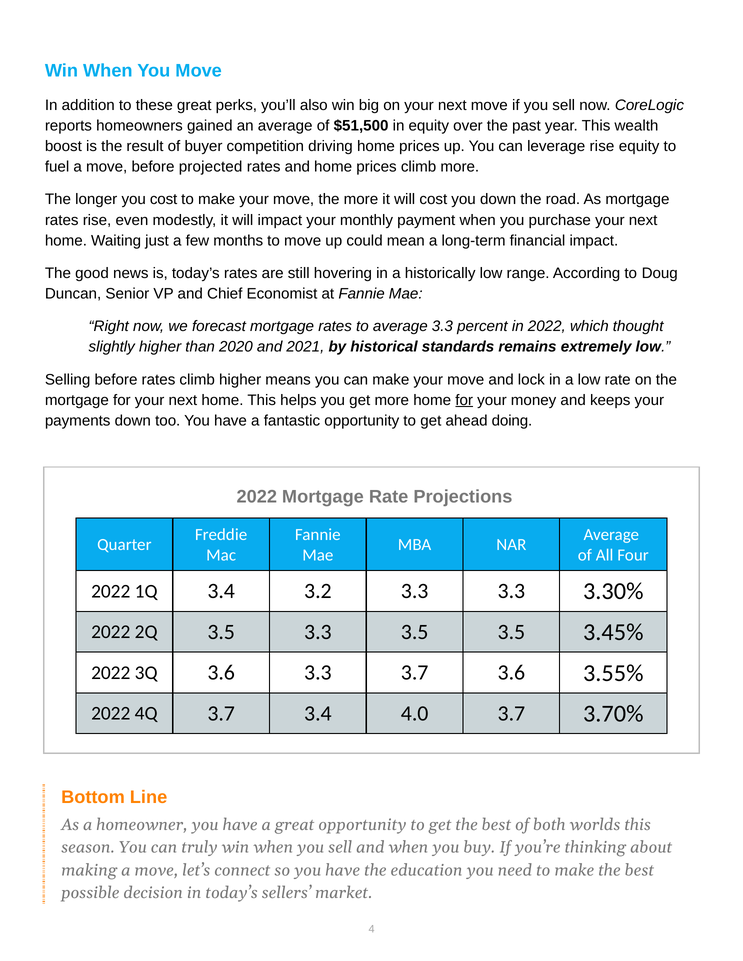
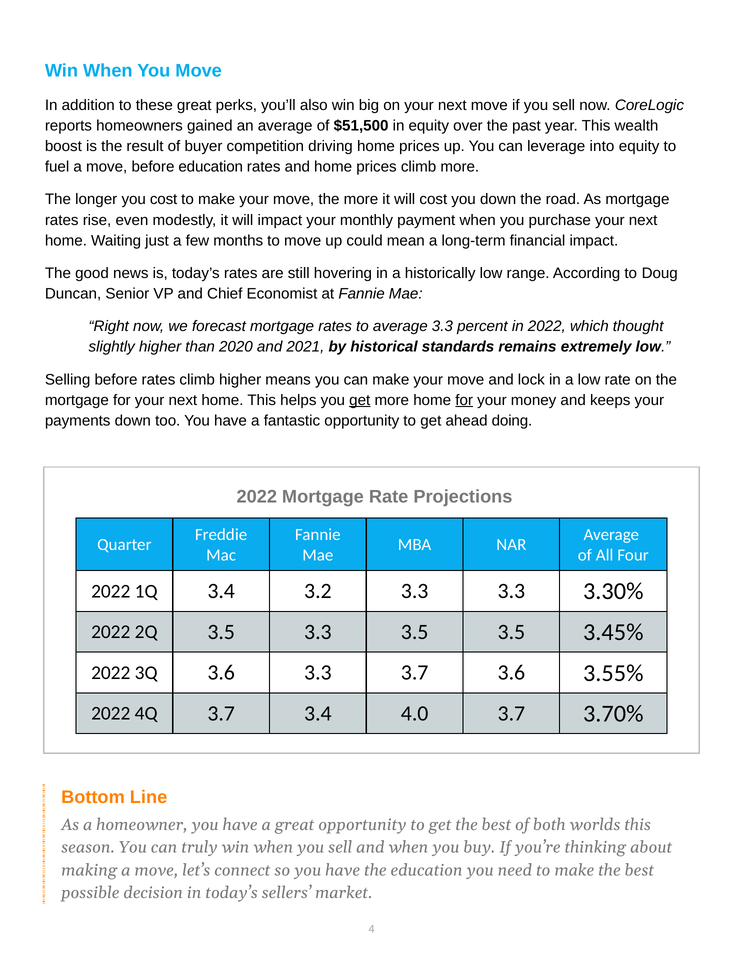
leverage rise: rise -> into
before projected: projected -> education
get at (360, 400) underline: none -> present
